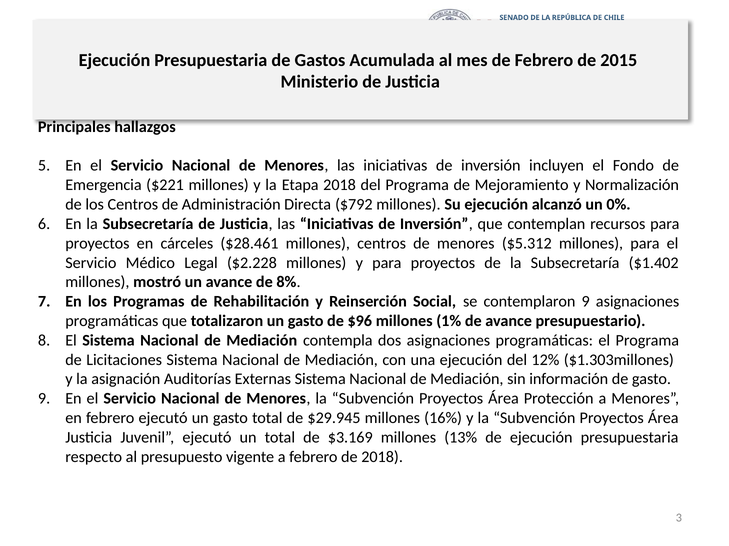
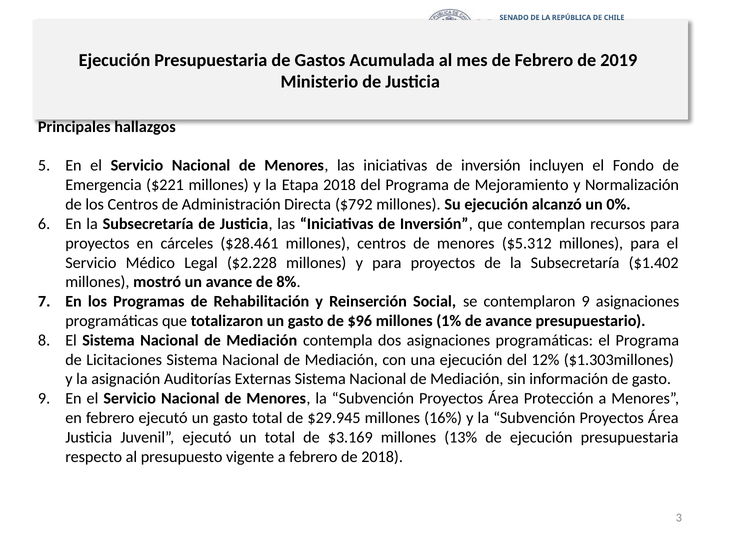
2015: 2015 -> 2019
